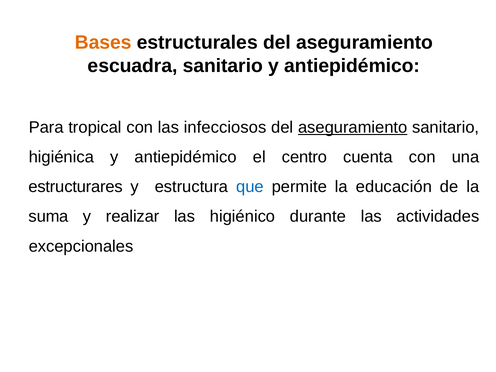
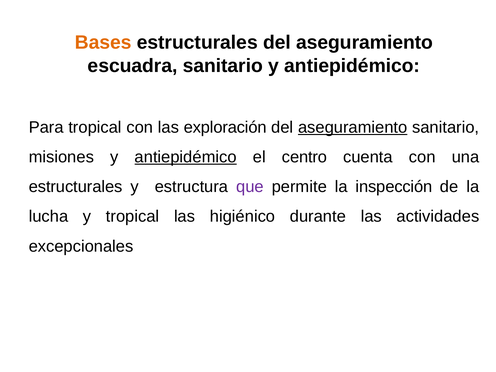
infecciosos: infecciosos -> exploración
higiénica: higiénica -> misiones
antiepidémico at (186, 157) underline: none -> present
estructurares at (76, 187): estructurares -> estructurales
que colour: blue -> purple
educación: educación -> inspección
suma: suma -> lucha
y realizar: realizar -> tropical
